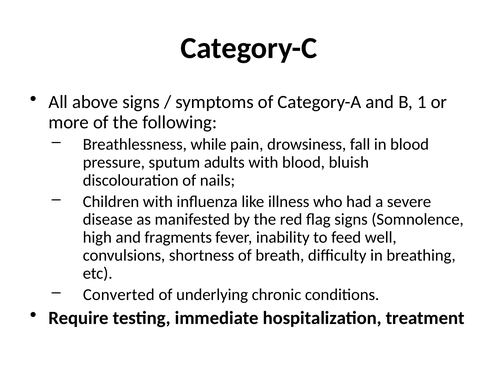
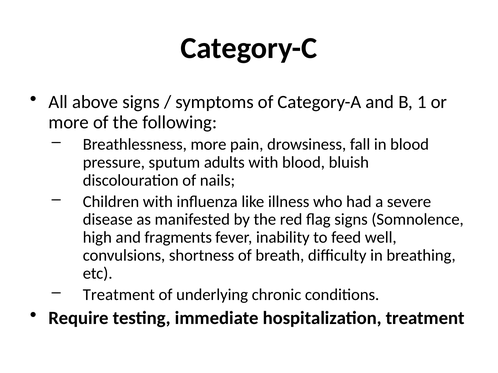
Breathlessness while: while -> more
Converted at (119, 295): Converted -> Treatment
